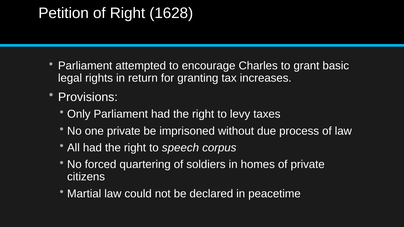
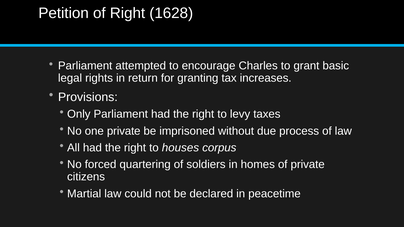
speech: speech -> houses
